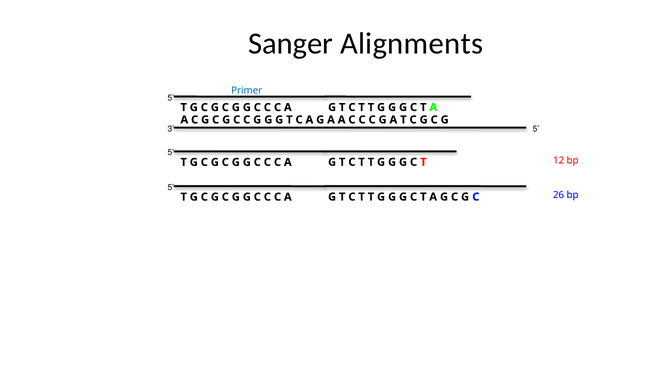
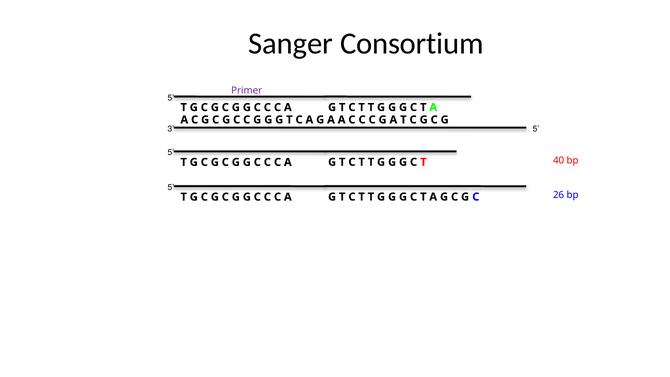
Alignments: Alignments -> Consortium
Primer colour: blue -> purple
12: 12 -> 40
